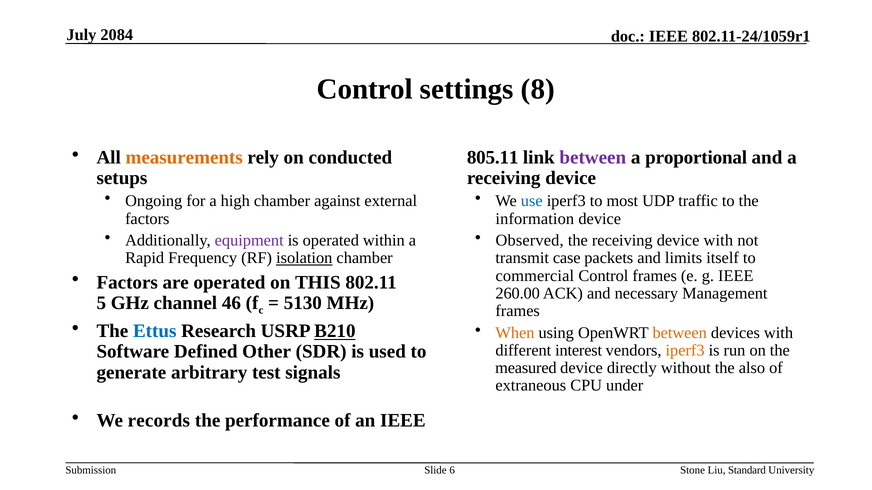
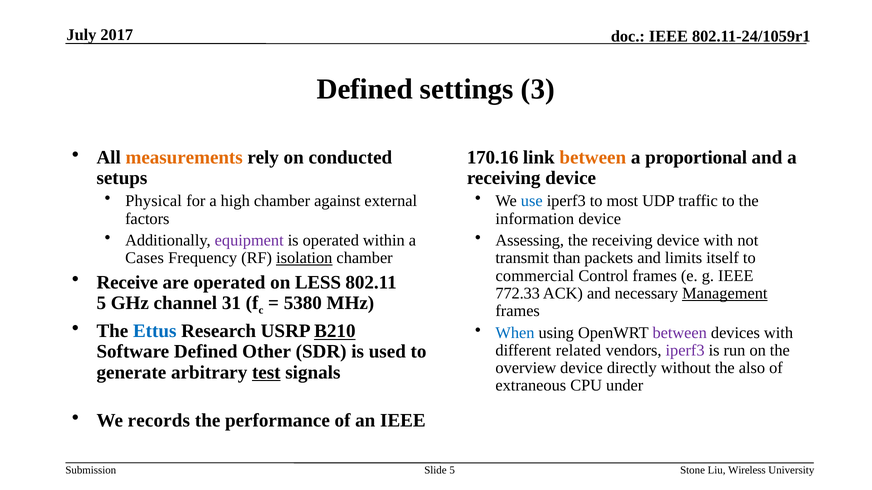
2084: 2084 -> 2017
Control at (365, 89): Control -> Defined
8: 8 -> 3
805.11: 805.11 -> 170.16
between at (593, 158) colour: purple -> orange
Ongoing: Ongoing -> Physical
Observed: Observed -> Assessing
Rapid: Rapid -> Cases
case: case -> than
Factors at (127, 283): Factors -> Receive
THIS: THIS -> LESS
260.00: 260.00 -> 772.33
Management underline: none -> present
46: 46 -> 31
5130: 5130 -> 5380
When colour: orange -> blue
between at (680, 333) colour: orange -> purple
interest: interest -> related
iperf3 at (685, 351) colour: orange -> purple
measured: measured -> overview
test underline: none -> present
Slide 6: 6 -> 5
Standard: Standard -> Wireless
